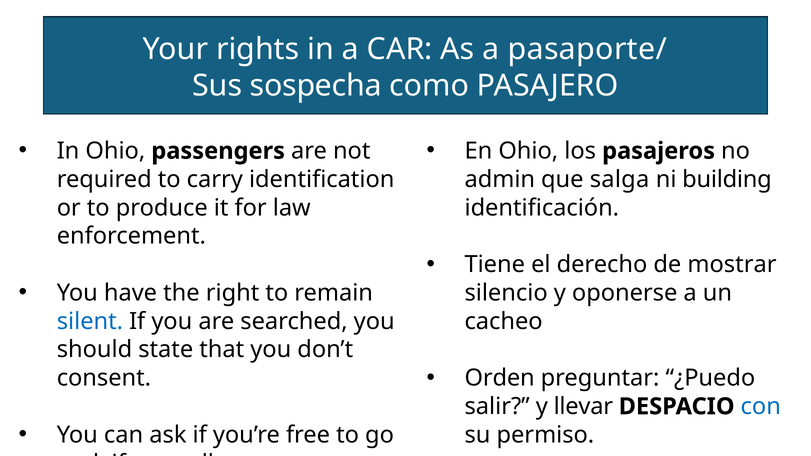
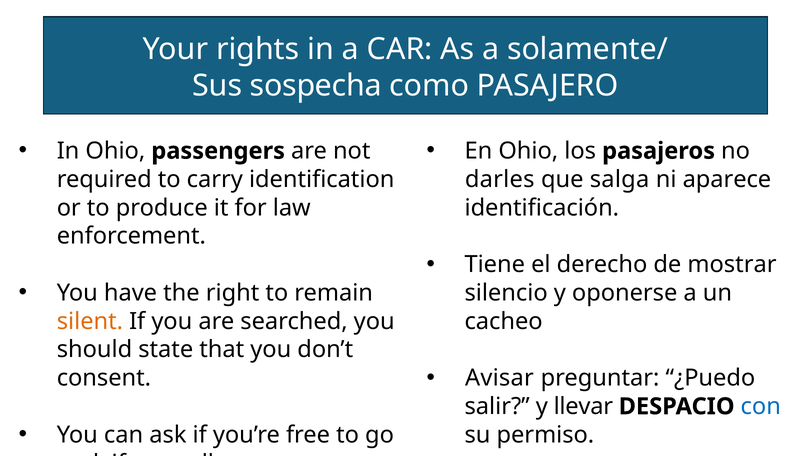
pasaporte/: pasaporte/ -> solamente/
admin: admin -> darles
building: building -> aparece
silent colour: blue -> orange
Orden: Orden -> Avisar
